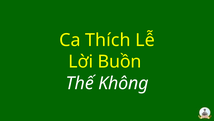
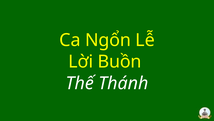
Thích: Thích -> Ngổn
Không: Không -> Thánh
